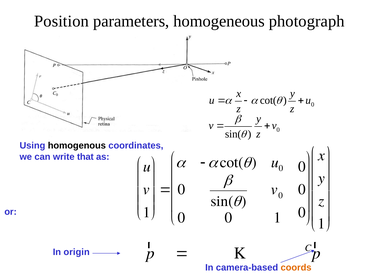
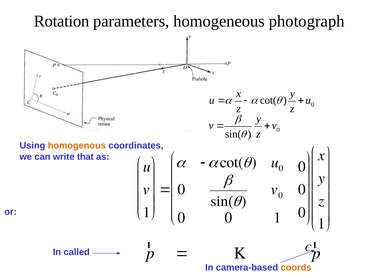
Position: Position -> Rotation
homogenous colour: black -> orange
origin: origin -> called
